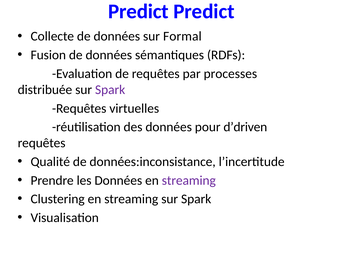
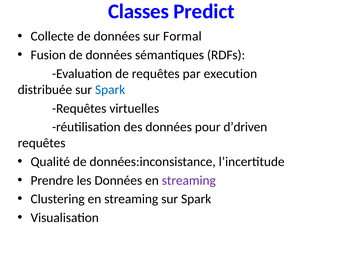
Predict at (138, 11): Predict -> Classes
processes: processes -> execution
Spark at (110, 90) colour: purple -> blue
